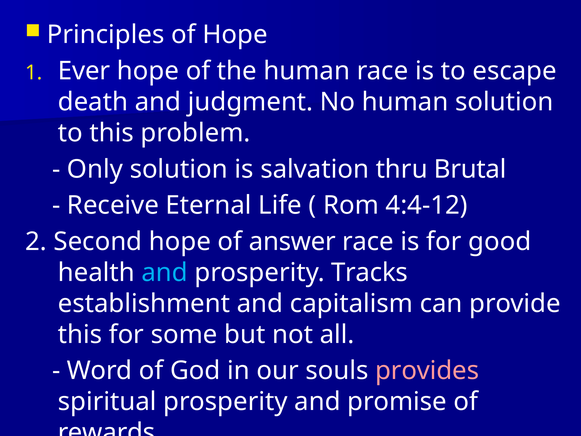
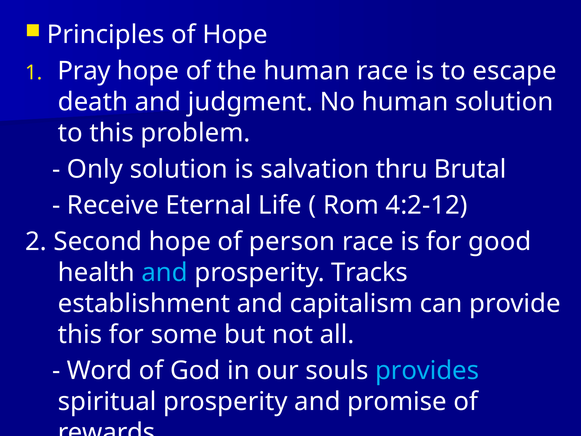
Ever: Ever -> Pray
4:4-12: 4:4-12 -> 4:2-12
answer: answer -> person
provides colour: pink -> light blue
